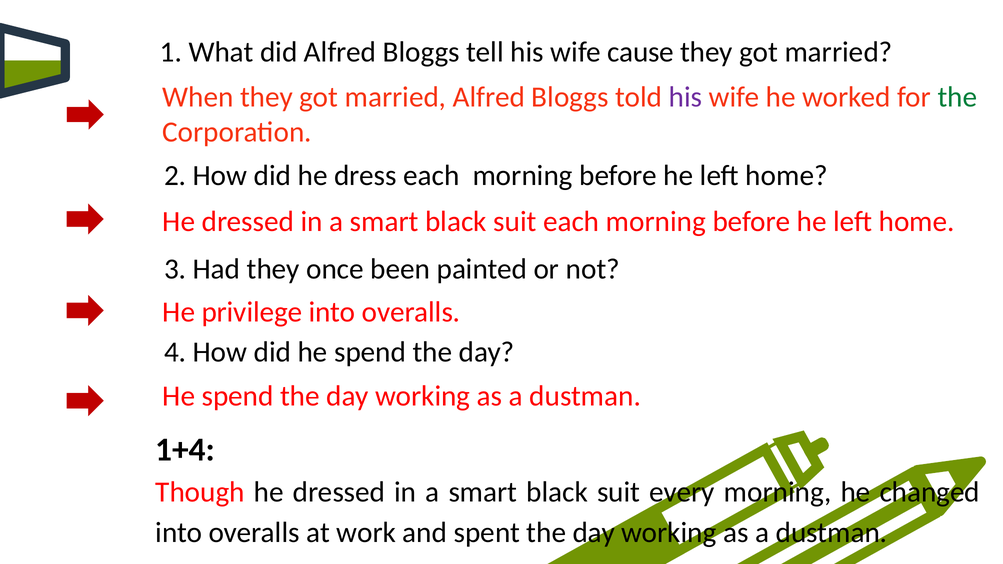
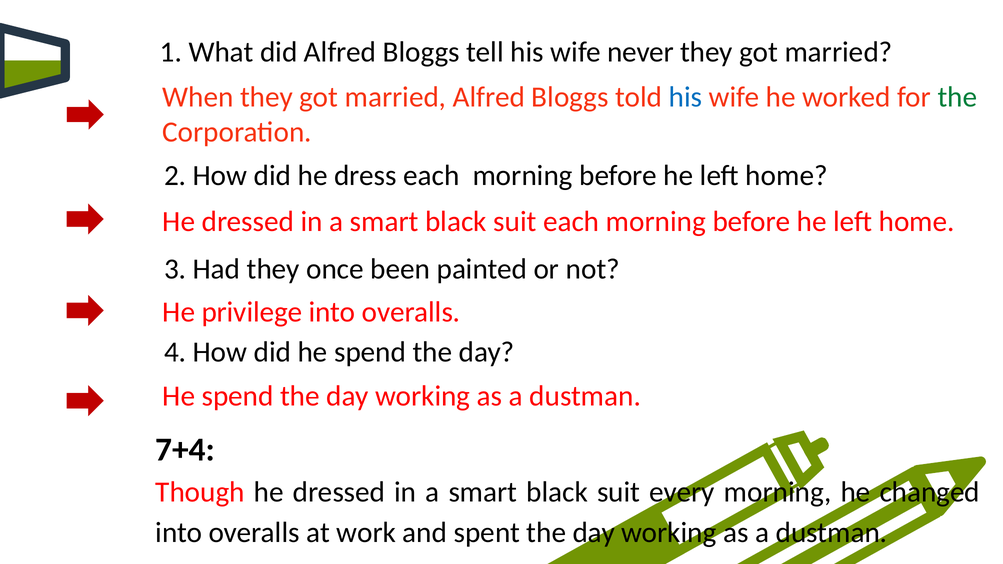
cause: cause -> never
his at (686, 97) colour: purple -> blue
1+4: 1+4 -> 7+4
